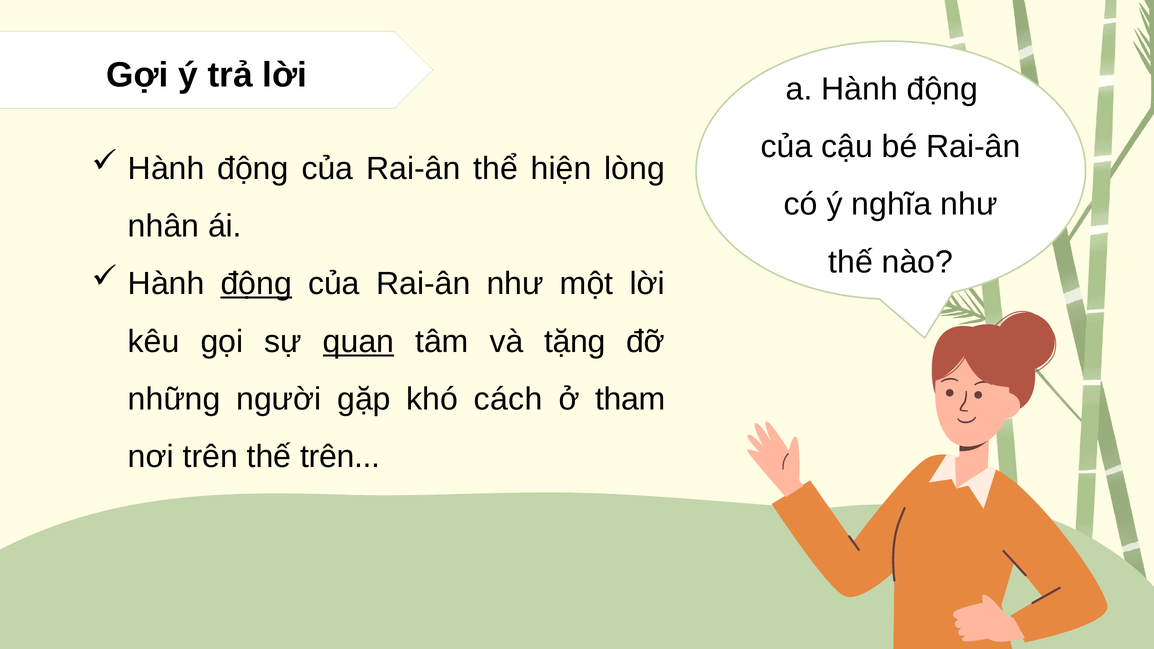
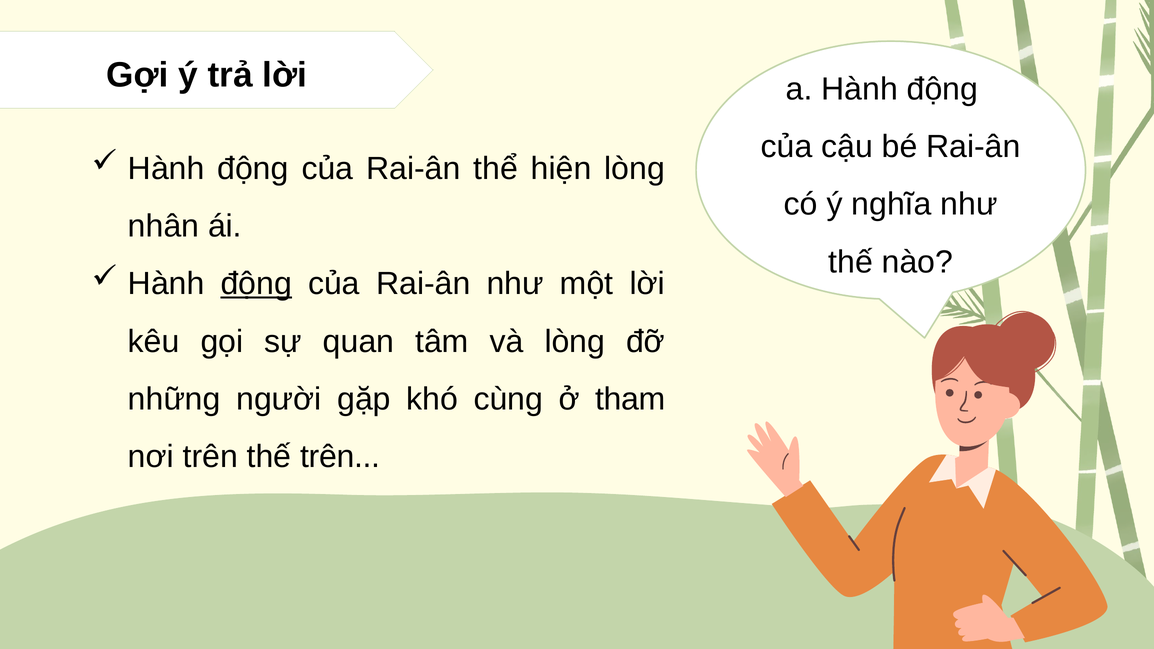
quan underline: present -> none
và tặng: tặng -> lòng
cách: cách -> cùng
